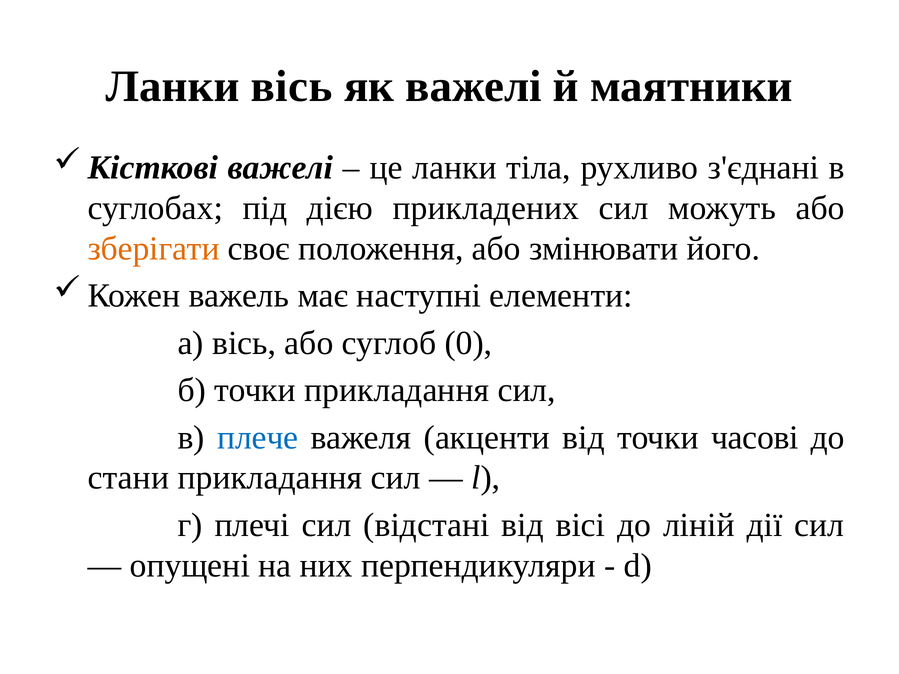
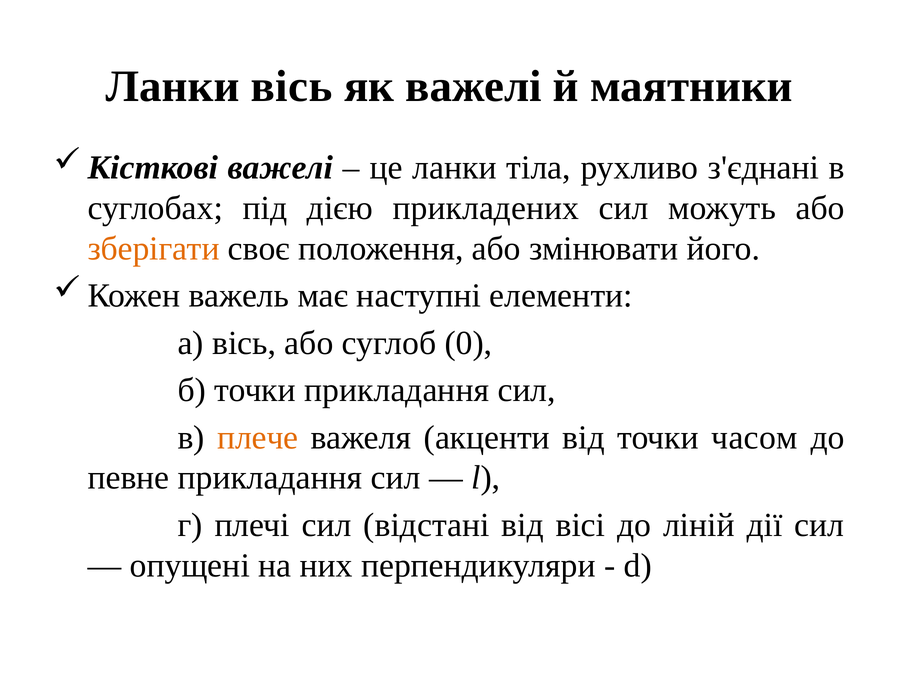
плече colour: blue -> orange
часові: часові -> часом
стани: стани -> певне
